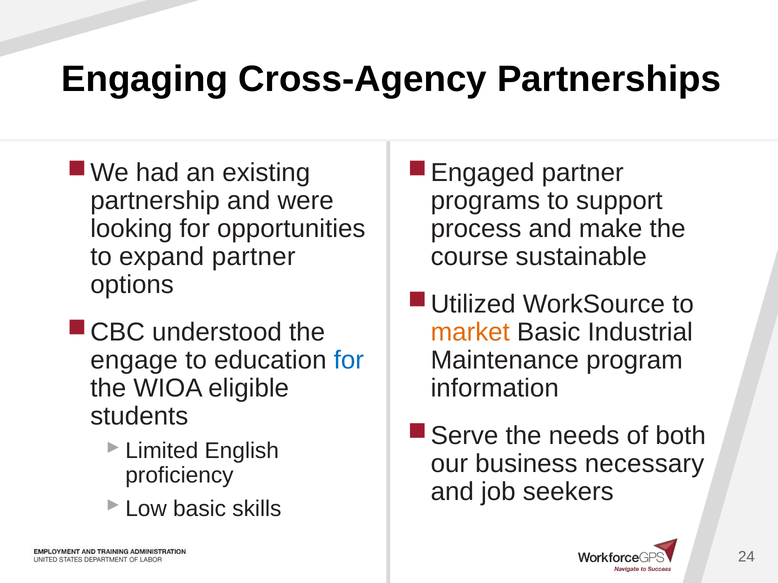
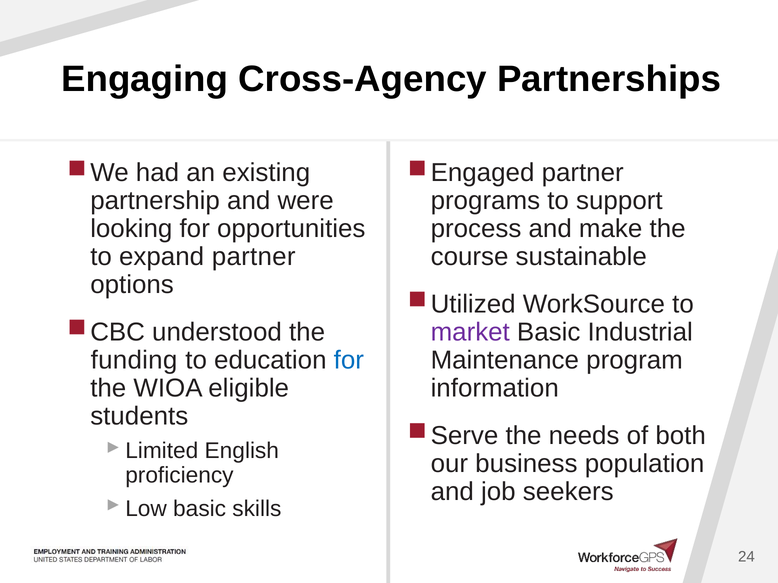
market colour: orange -> purple
engage: engage -> funding
necessary: necessary -> population
